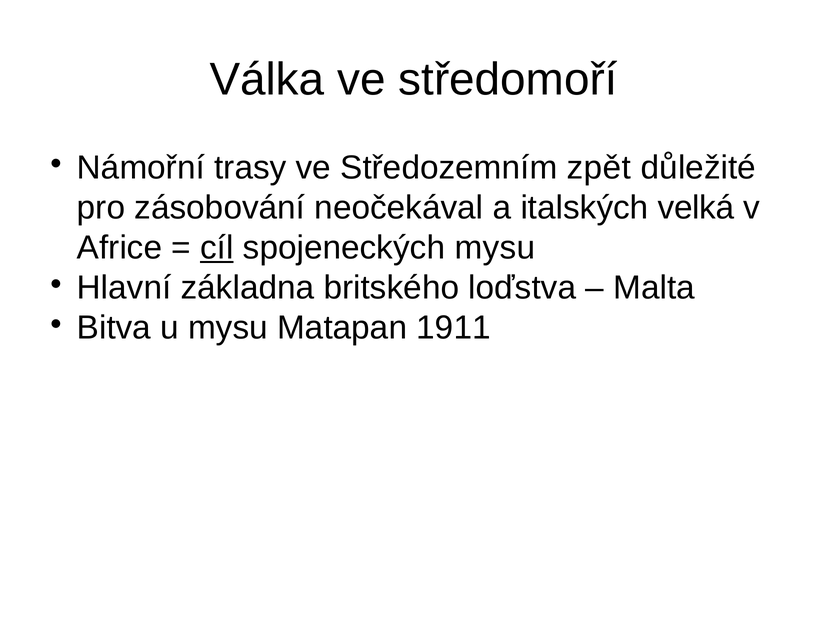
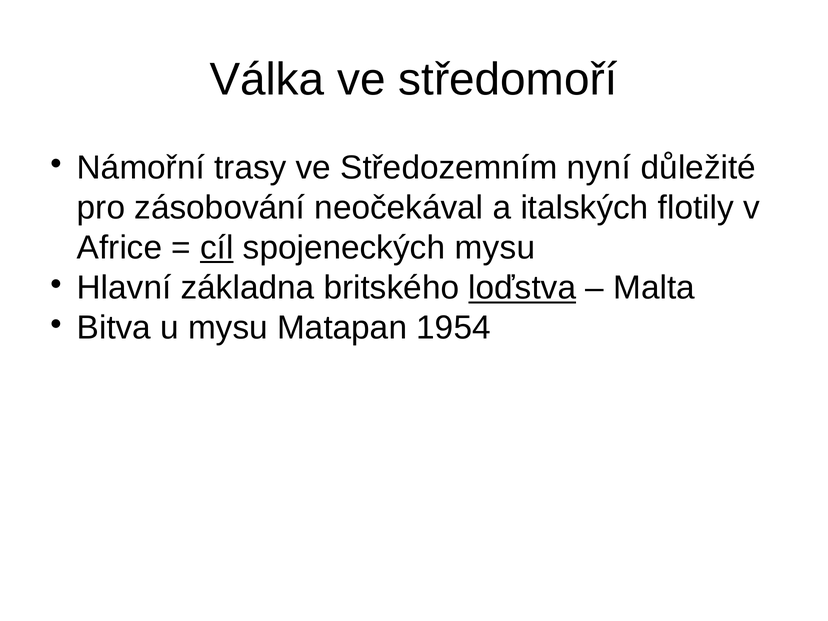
zpět: zpět -> nyní
velká: velká -> flotily
loďstva underline: none -> present
1911: 1911 -> 1954
